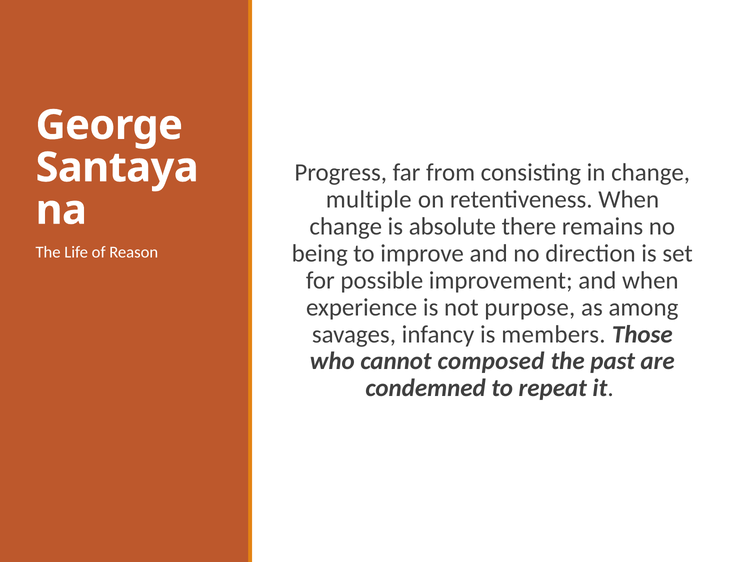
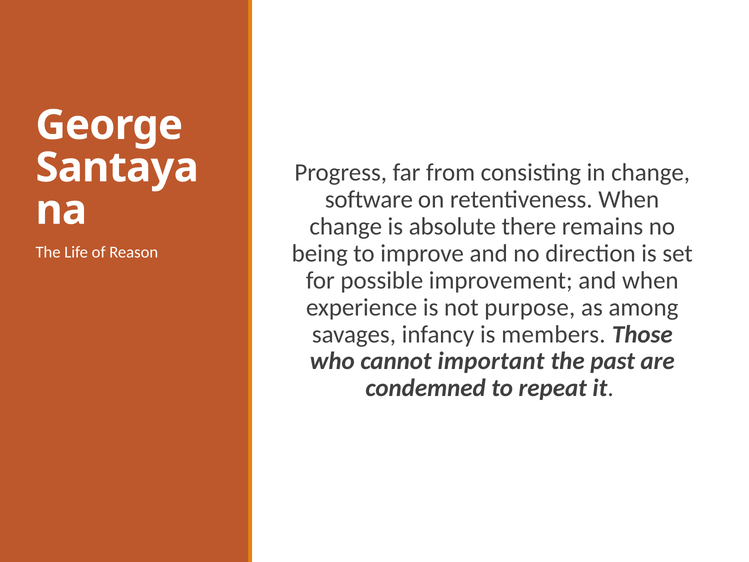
multiple: multiple -> software
composed: composed -> important
